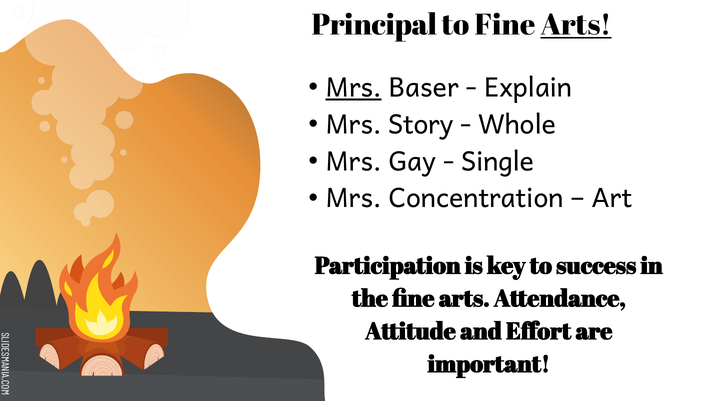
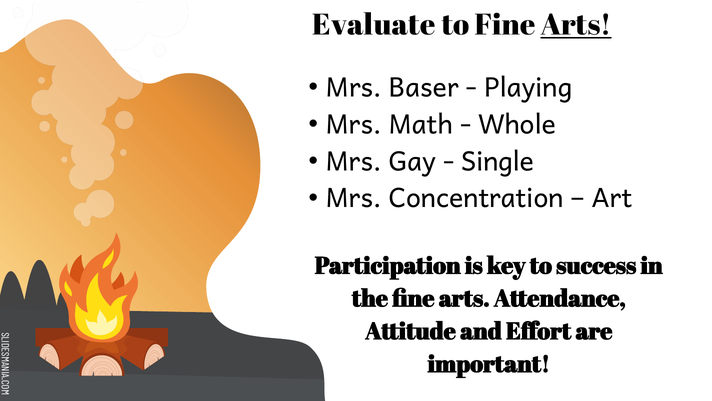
Principal: Principal -> Evaluate
Mrs at (354, 88) underline: present -> none
Explain: Explain -> Playing
Story: Story -> Math
